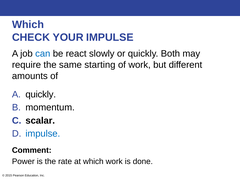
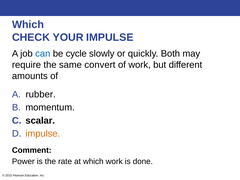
react: react -> cycle
starting: starting -> convert
A quickly: quickly -> rubber
impulse at (43, 134) colour: blue -> orange
